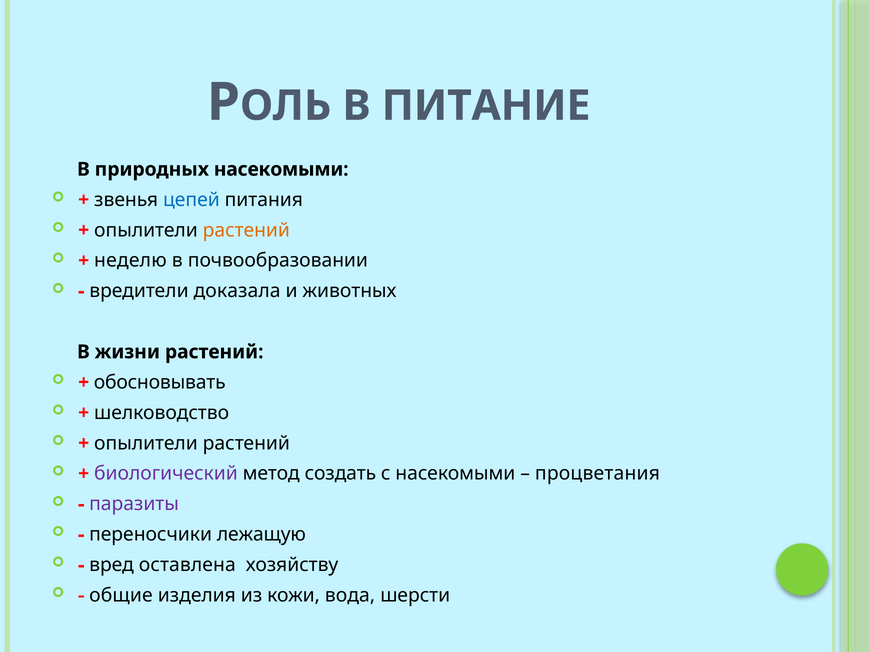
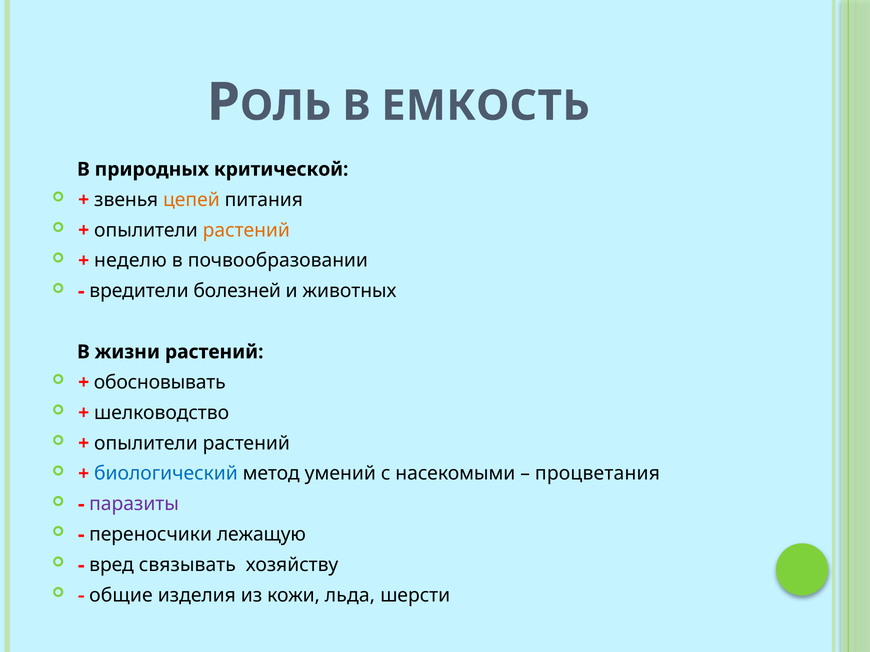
ПИТАНИЕ: ПИТАНИЕ -> ЕМКОСТЬ
природных насекомыми: насекомыми -> критической
цепей colour: blue -> orange
доказала: доказала -> болезней
биологический colour: purple -> blue
создать: создать -> умений
оставлена: оставлена -> связывать
вода: вода -> льда
